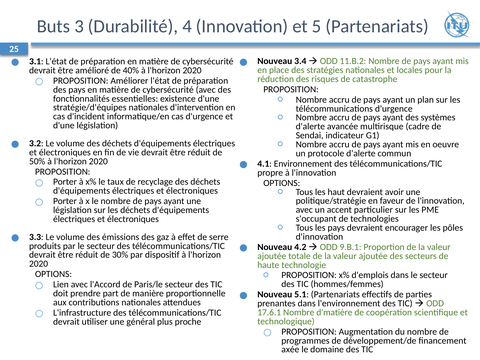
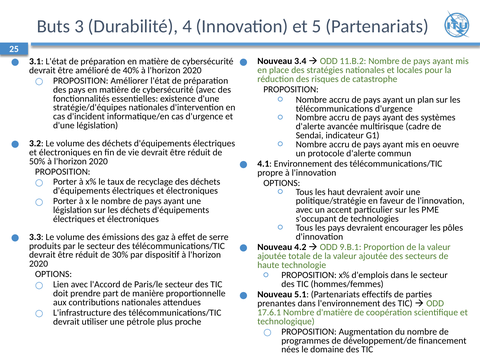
général: général -> pétrole
axée: axée -> nées
